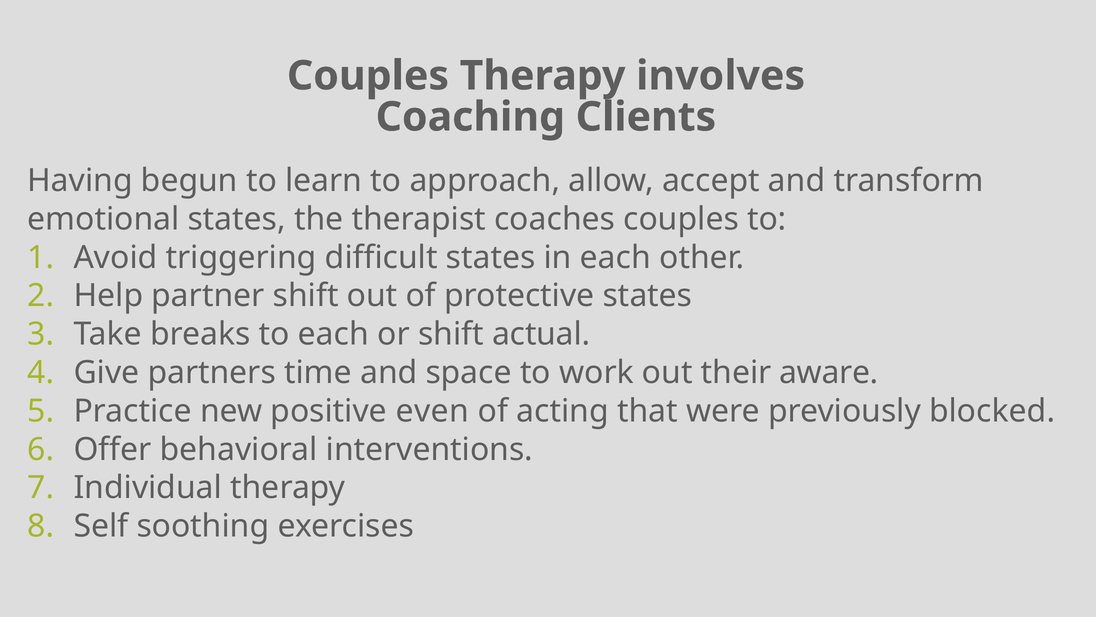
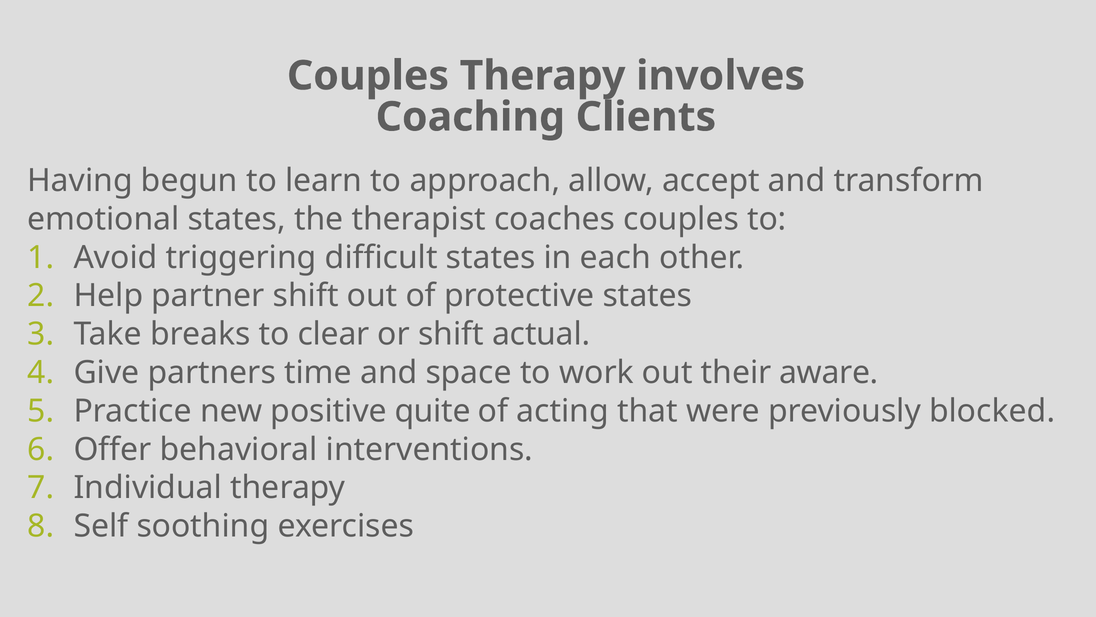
to each: each -> clear
even: even -> quite
